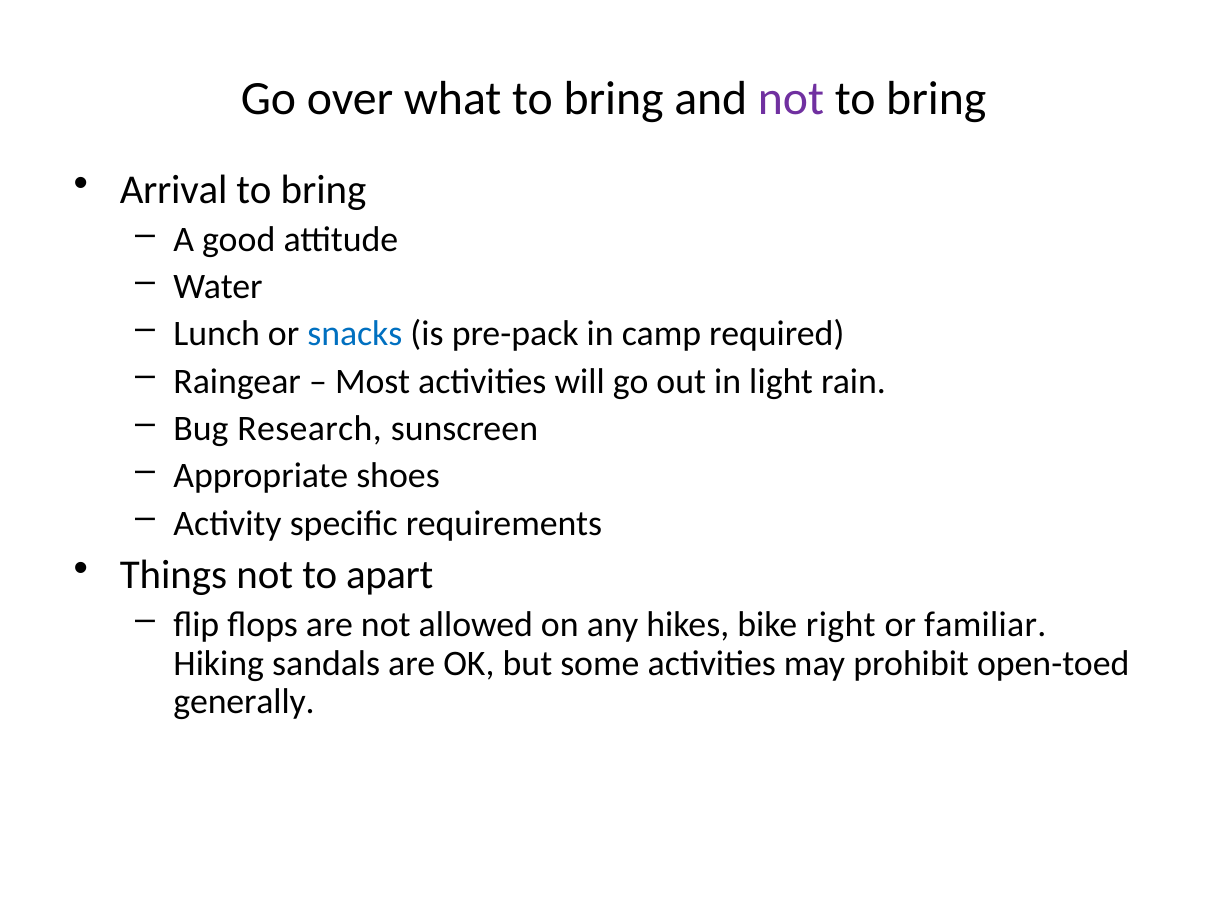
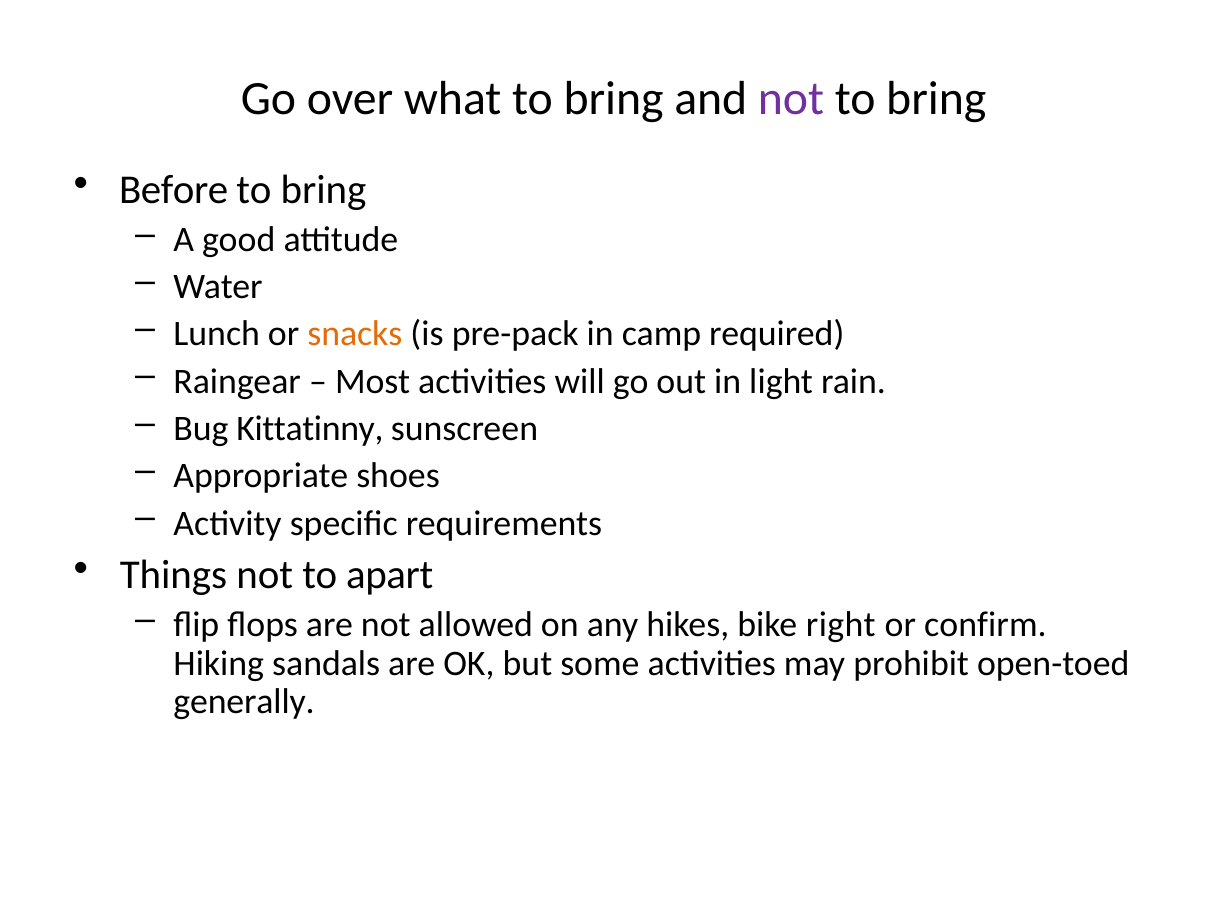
Arrival: Arrival -> Before
snacks colour: blue -> orange
Research: Research -> Kittatinny
familiar: familiar -> confirm
